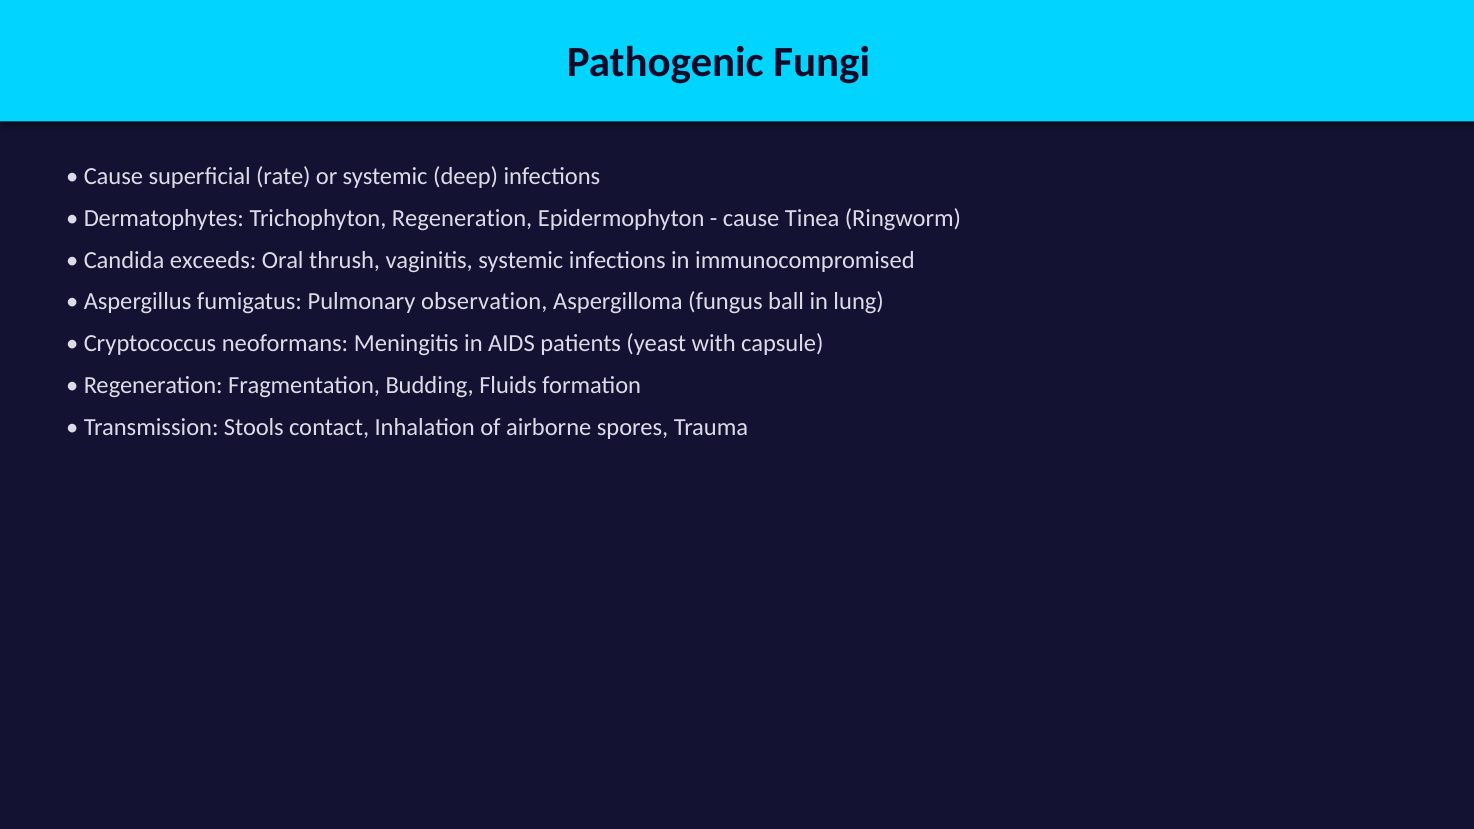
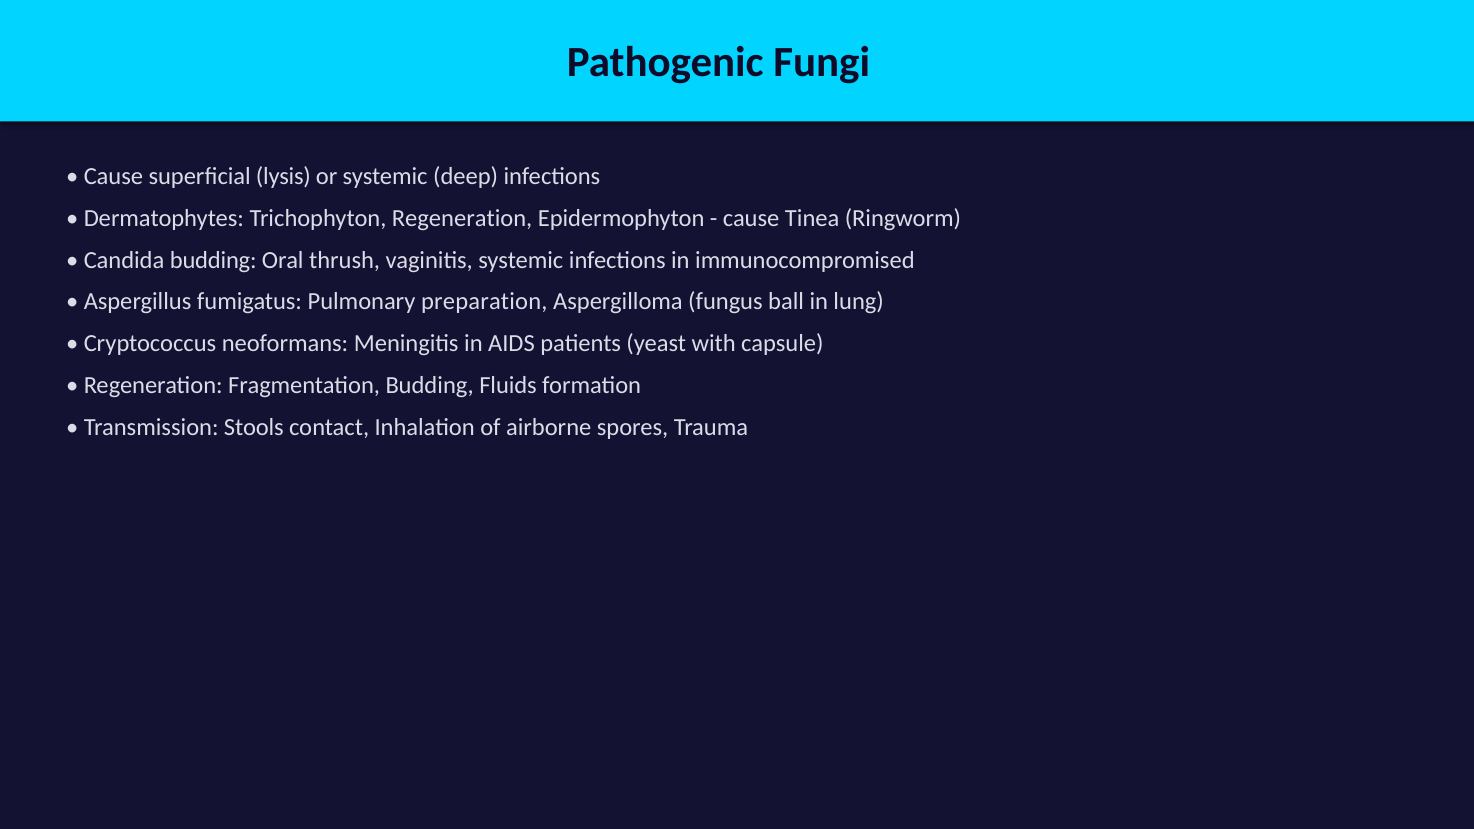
rate: rate -> lysis
Candida exceeds: exceeds -> budding
observation: observation -> preparation
